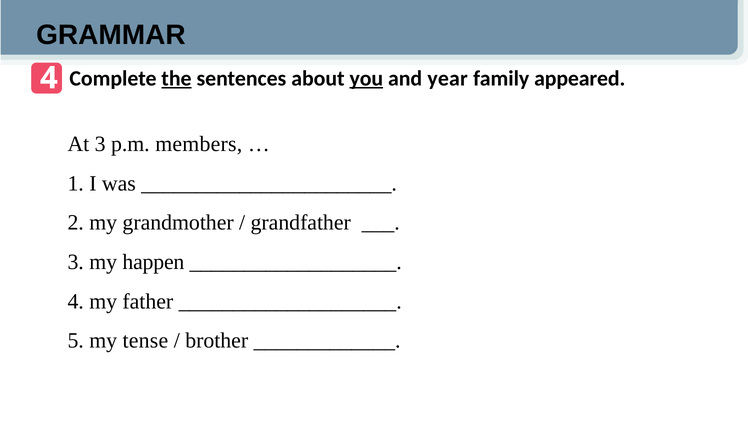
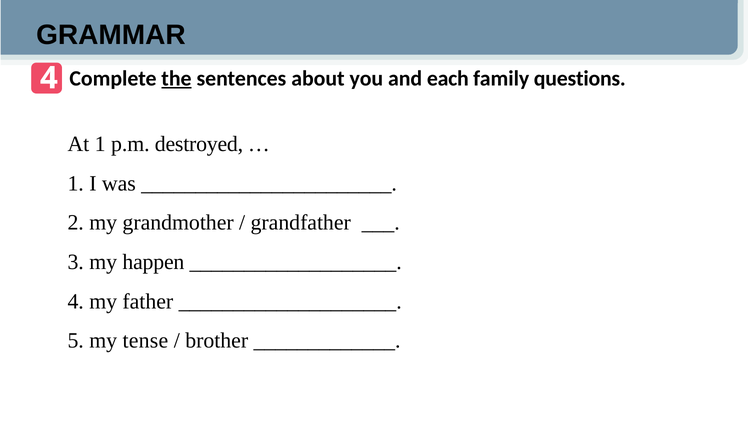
you underline: present -> none
year: year -> each
appeared: appeared -> questions
At 3: 3 -> 1
members: members -> destroyed
